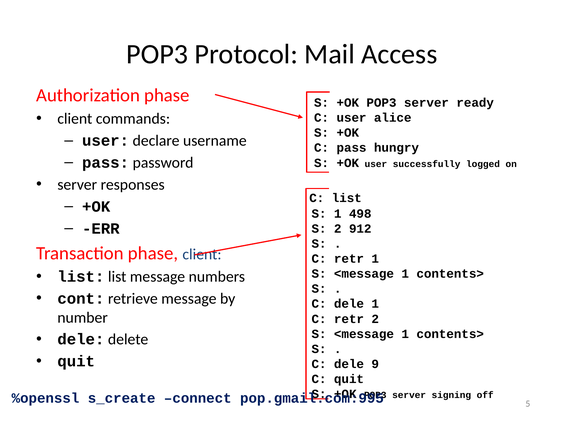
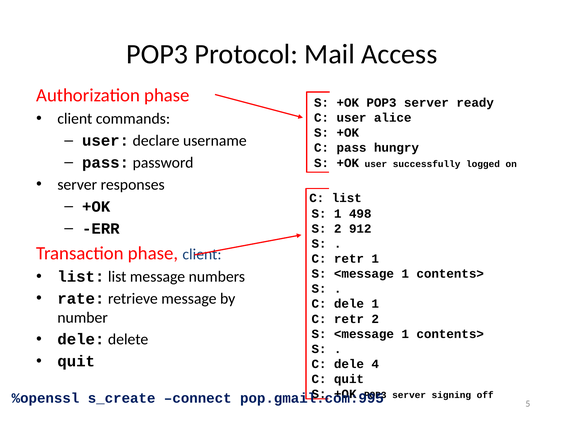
cont: cont -> rate
9: 9 -> 4
